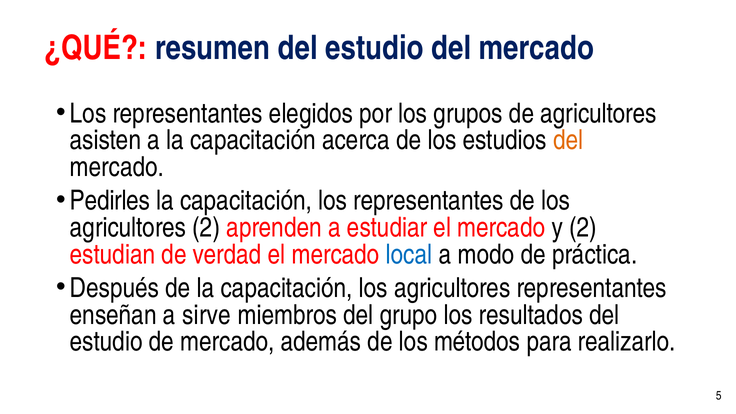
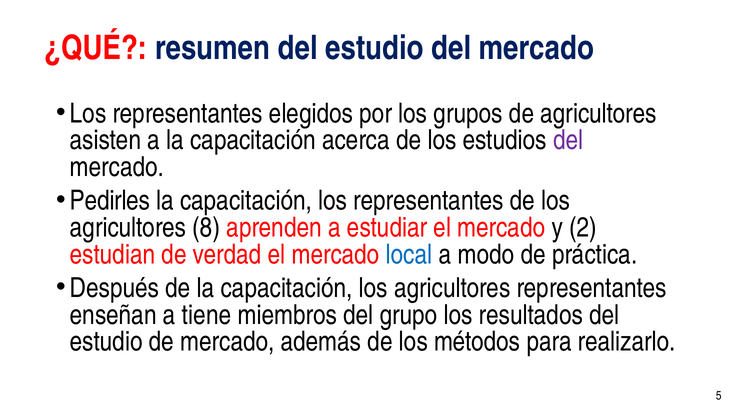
del at (568, 140) colour: orange -> purple
agricultores 2: 2 -> 8
sirve: sirve -> tiene
